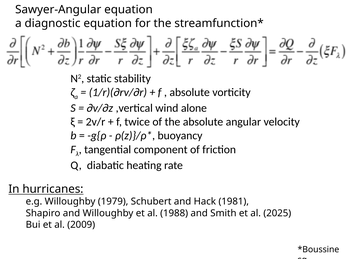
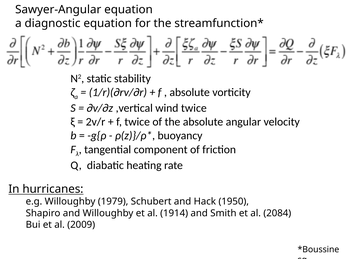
wind alone: alone -> twice
1981: 1981 -> 1950
1988: 1988 -> 1914
2025: 2025 -> 2084
